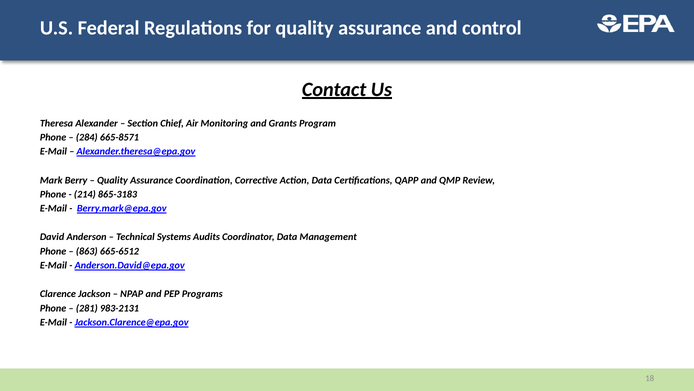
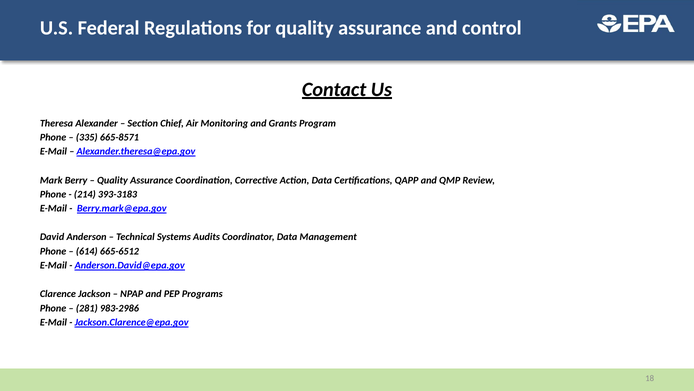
284: 284 -> 335
865-3183: 865-3183 -> 393-3183
863: 863 -> 614
983-2131: 983-2131 -> 983-2986
